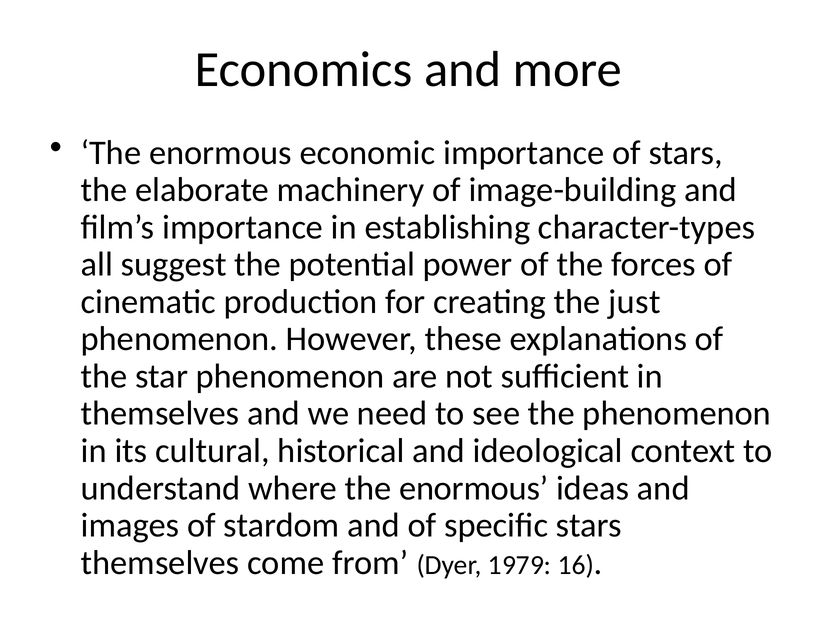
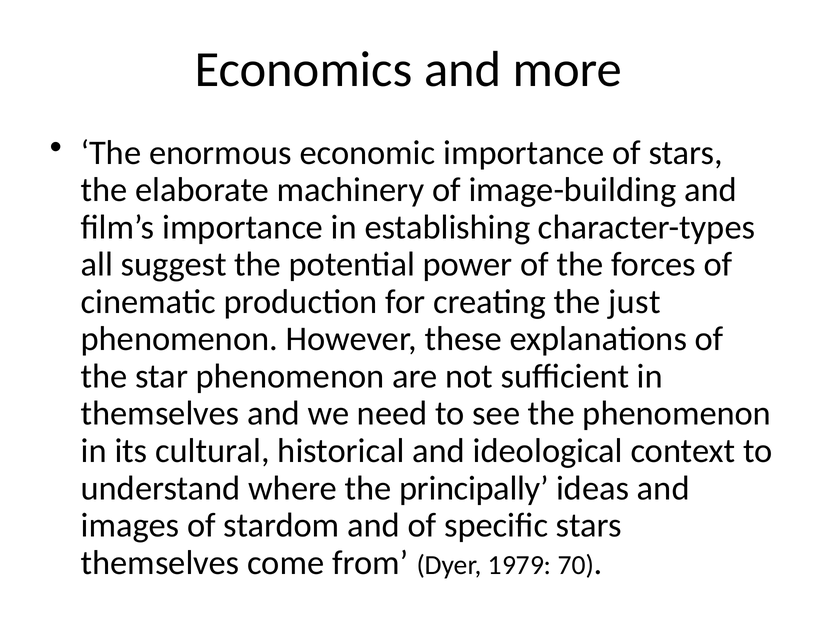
where the enormous: enormous -> principally
16: 16 -> 70
